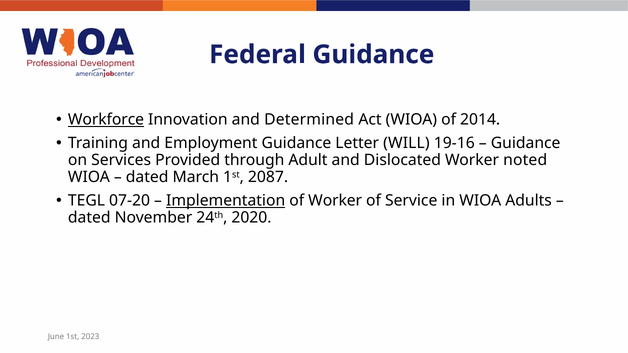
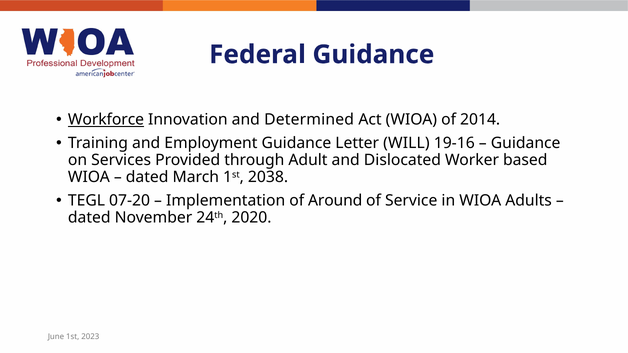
noted: noted -> based
2087: 2087 -> 2038
Implementation underline: present -> none
of Worker: Worker -> Around
